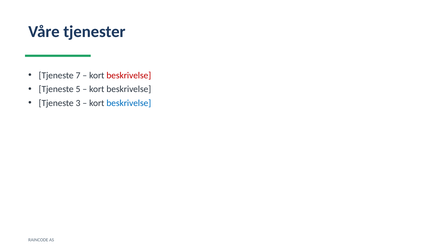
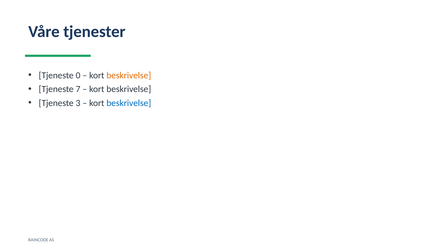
7: 7 -> 0
beskrivelse at (129, 75) colour: red -> orange
5: 5 -> 7
